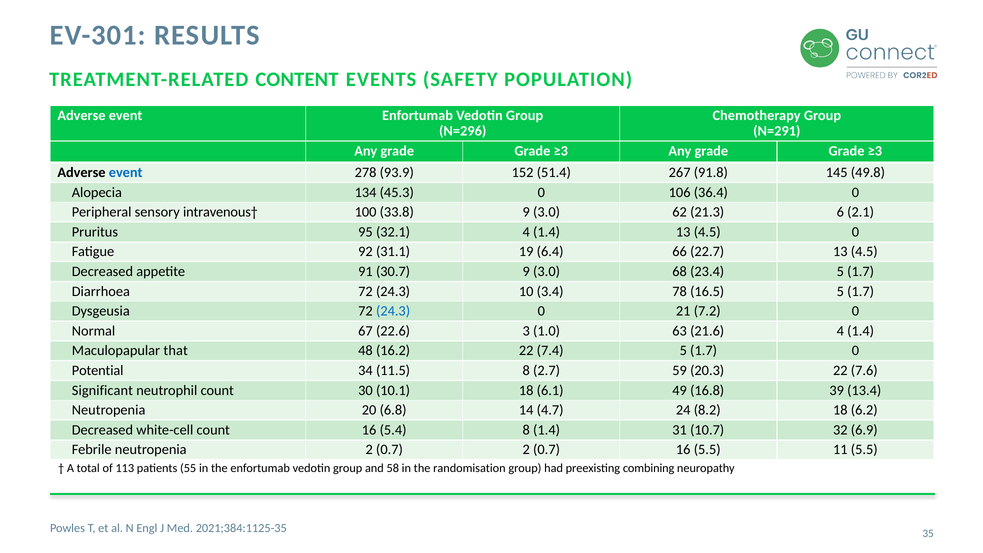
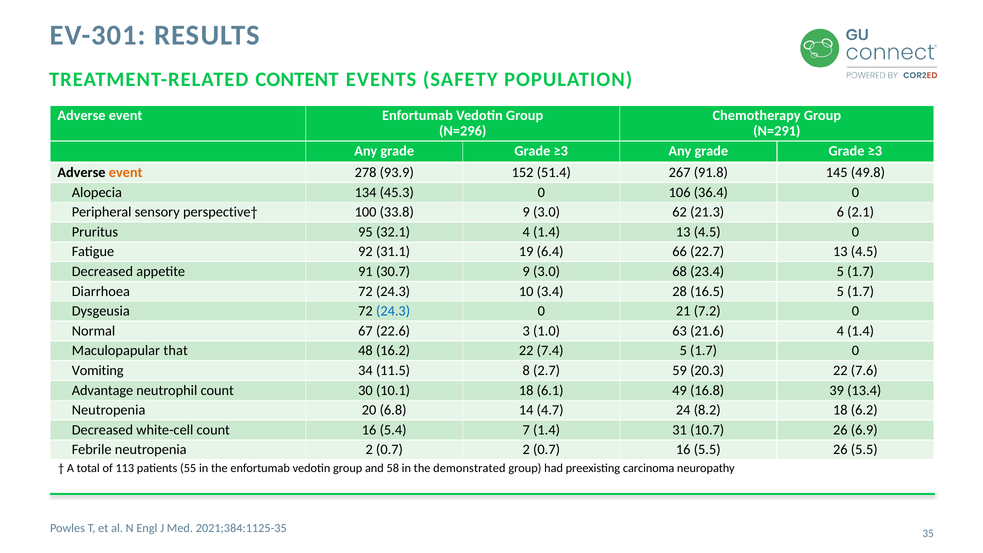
event at (126, 172) colour: blue -> orange
intravenous†: intravenous† -> perspective†
78: 78 -> 28
Potential: Potential -> Vomiting
Significant: Significant -> Advantage
5.4 8: 8 -> 7
10.7 32: 32 -> 26
5.5 11: 11 -> 26
randomisation: randomisation -> demonstrated
combining: combining -> carcinoma
